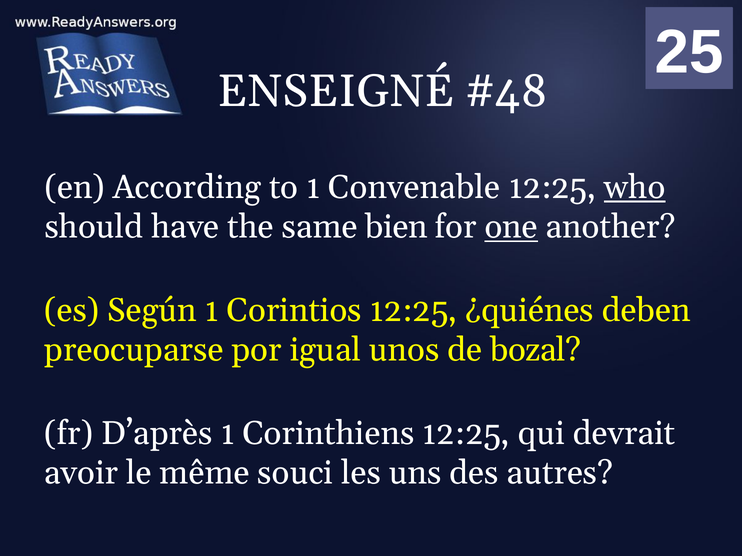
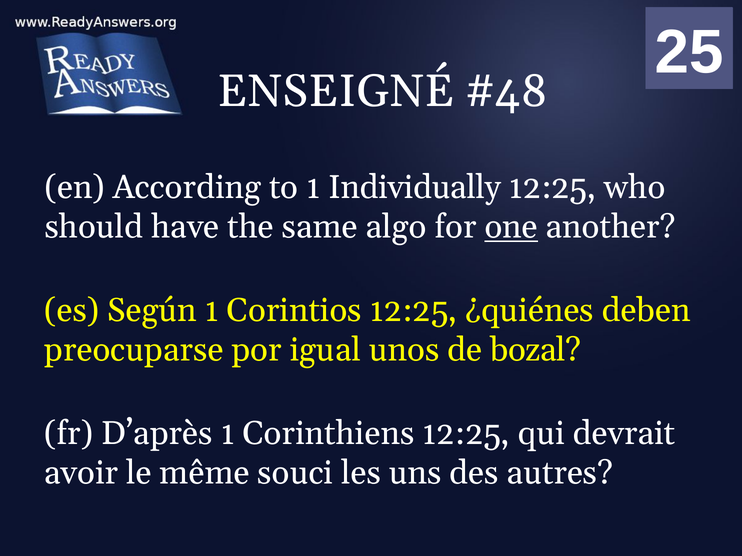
Convenable: Convenable -> Individually
who underline: present -> none
bien: bien -> algo
